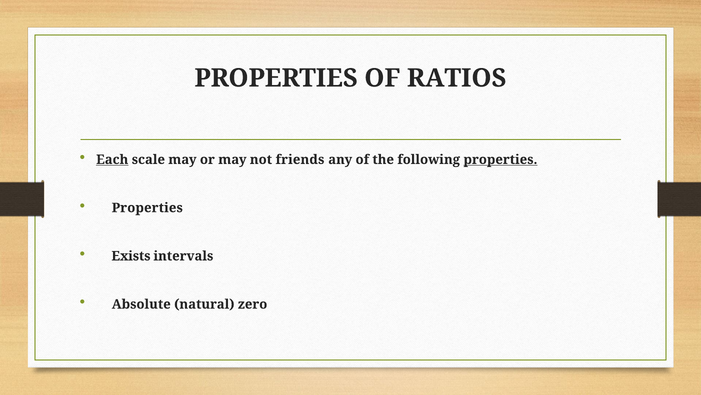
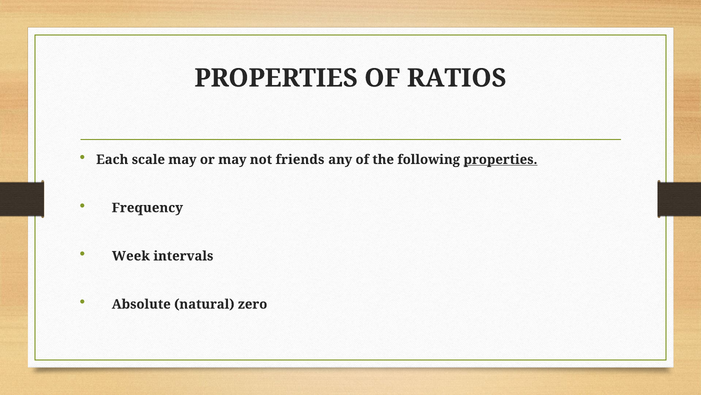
Each underline: present -> none
Properties at (147, 207): Properties -> Frequency
Exists: Exists -> Week
